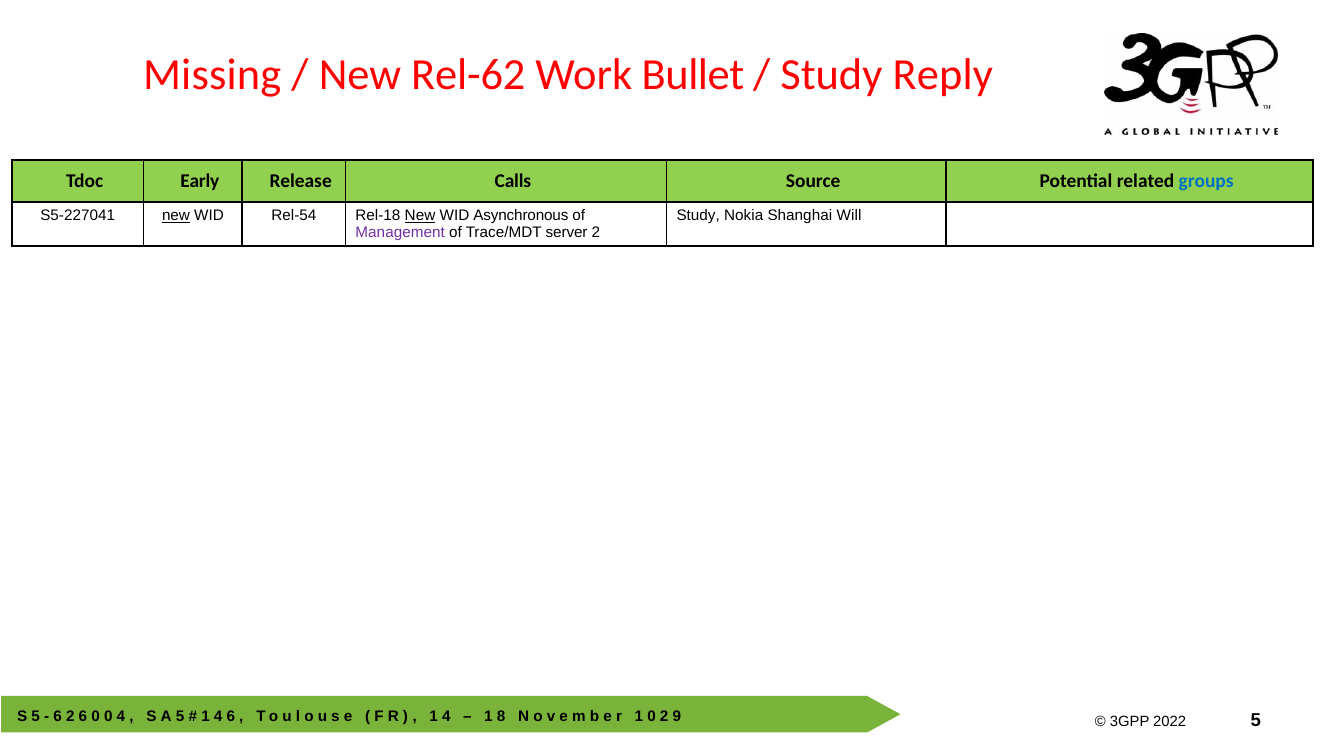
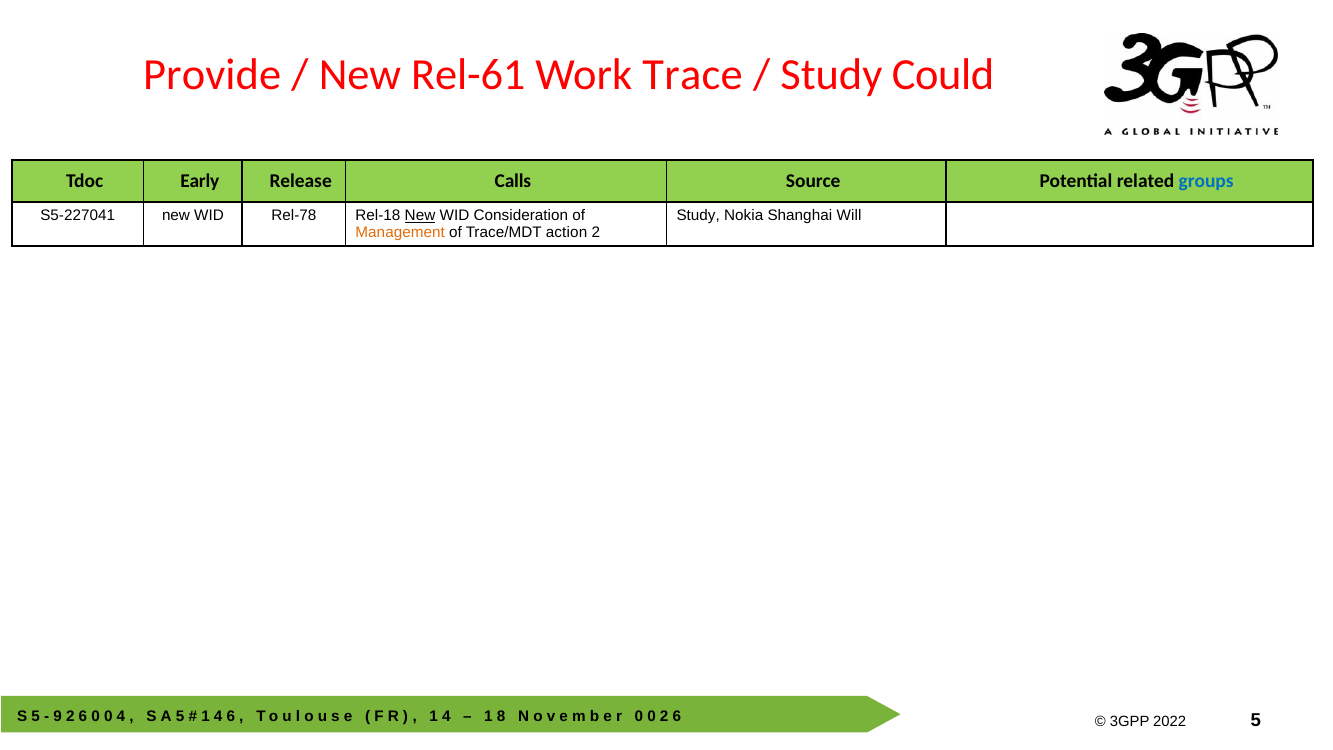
Missing: Missing -> Provide
Rel-62: Rel-62 -> Rel-61
Bullet: Bullet -> Trace
Reply: Reply -> Could
new at (176, 216) underline: present -> none
Rel-54: Rel-54 -> Rel-78
Asynchronous: Asynchronous -> Consideration
Management colour: purple -> orange
server: server -> action
6 at (58, 716): 6 -> 9
1 at (639, 716): 1 -> 0
9 at (677, 716): 9 -> 6
